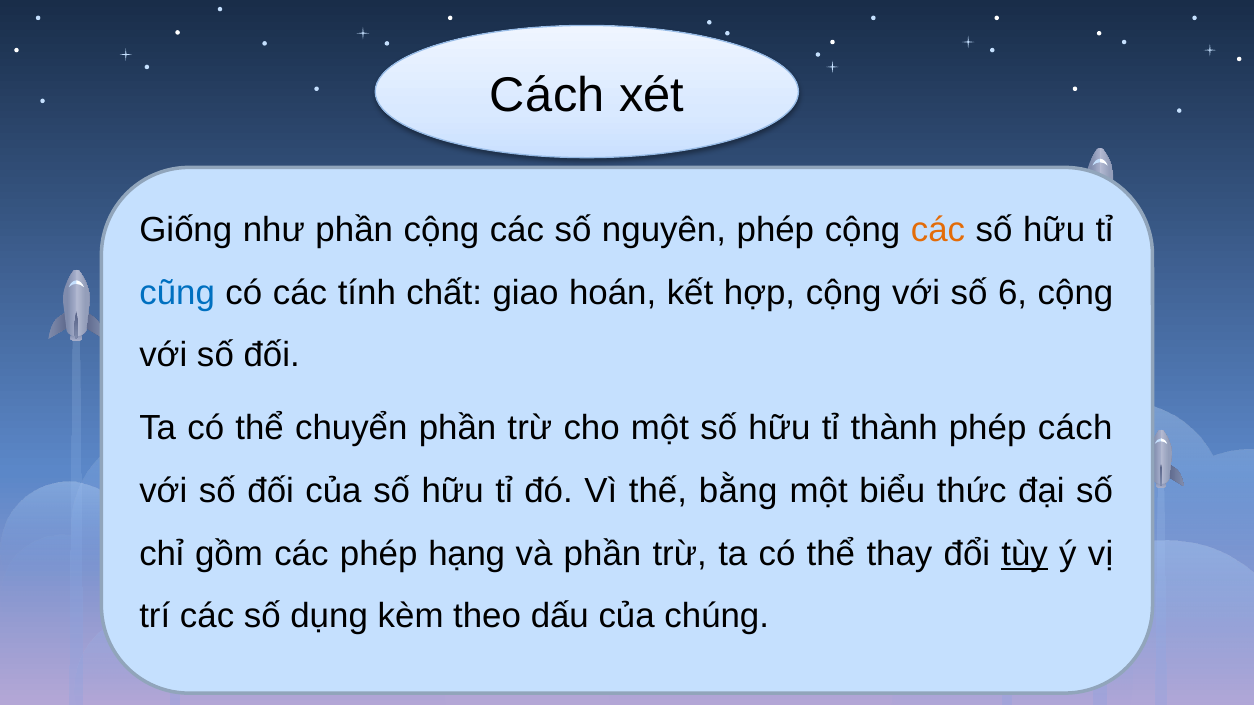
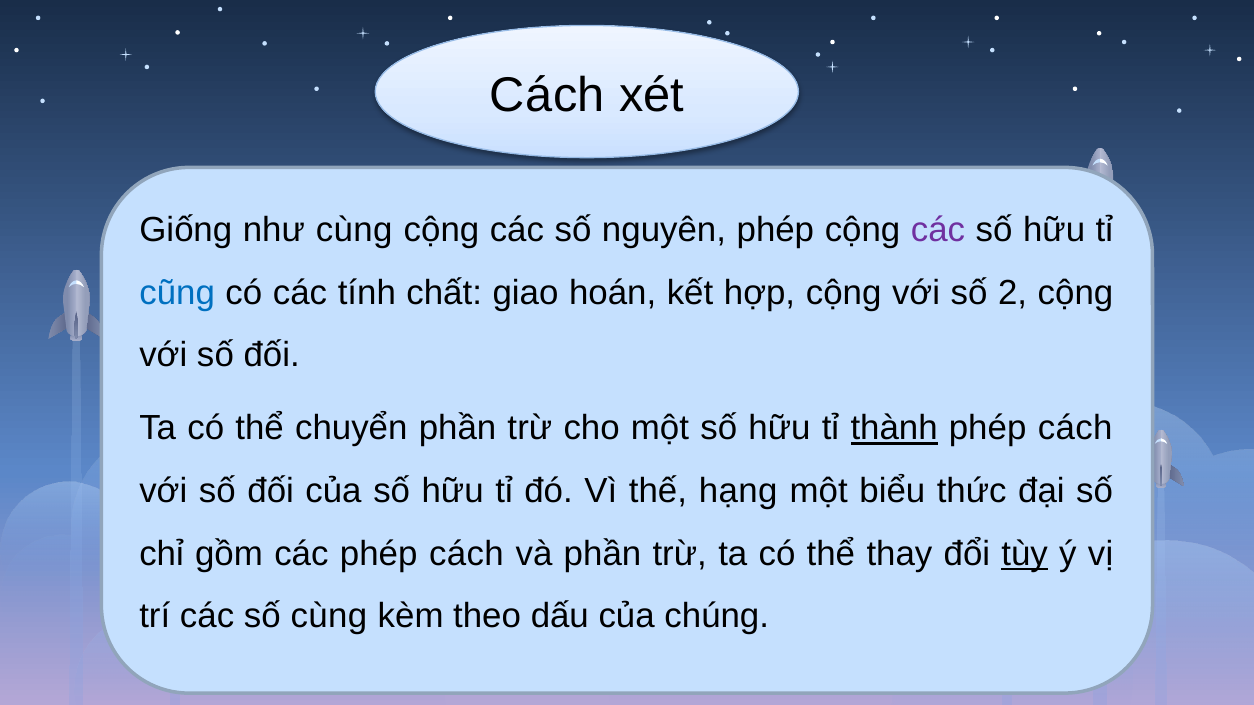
như phần: phần -> cùng
các at (938, 230) colour: orange -> purple
6: 6 -> 2
thành underline: none -> present
bằng: bằng -> hạng
các phép hạng: hạng -> cách
số dụng: dụng -> cùng
